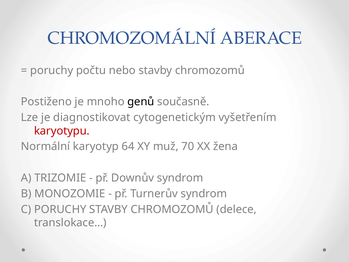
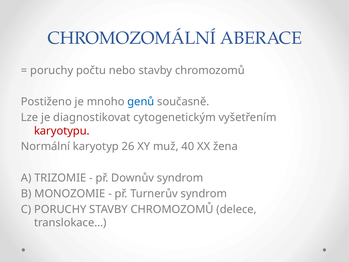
genů colour: black -> blue
64: 64 -> 26
70: 70 -> 40
